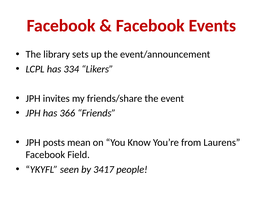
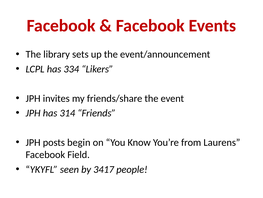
366: 366 -> 314
mean: mean -> begin
